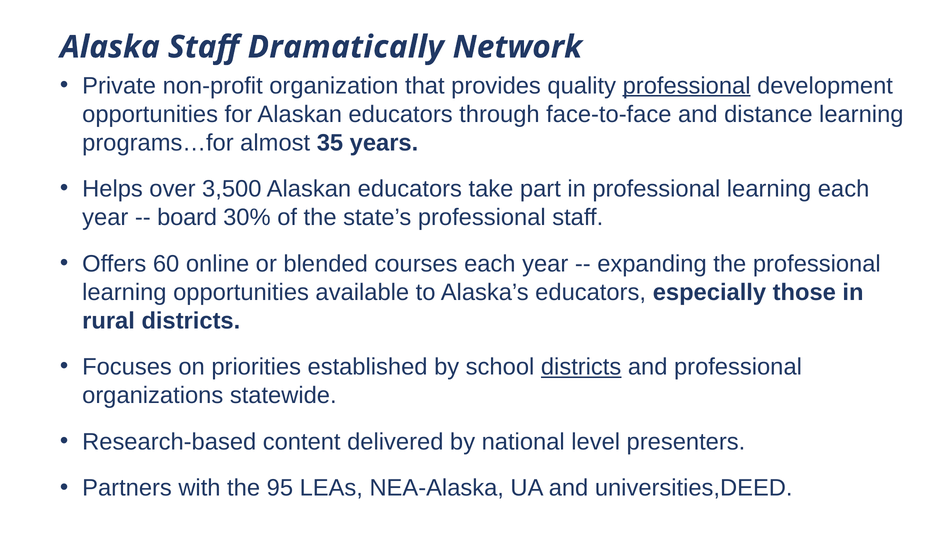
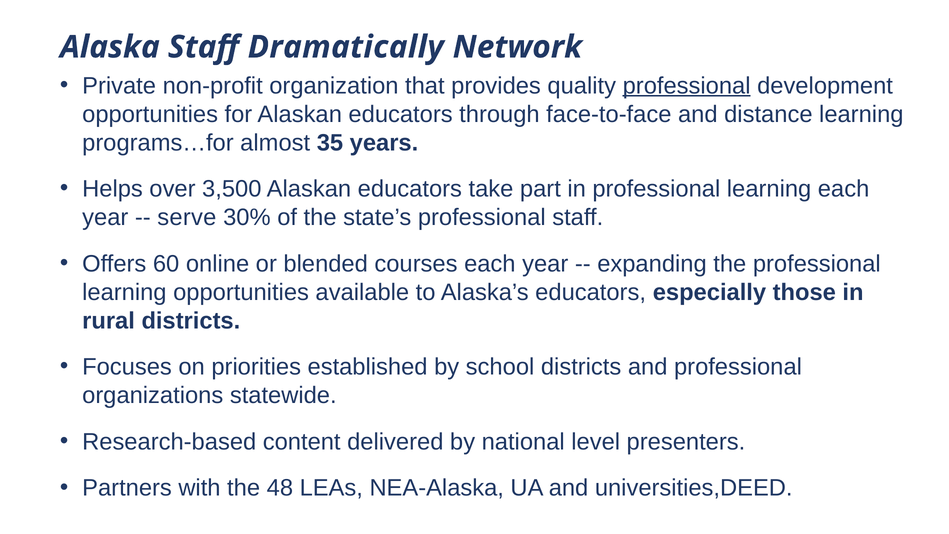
board: board -> serve
districts at (581, 367) underline: present -> none
95: 95 -> 48
